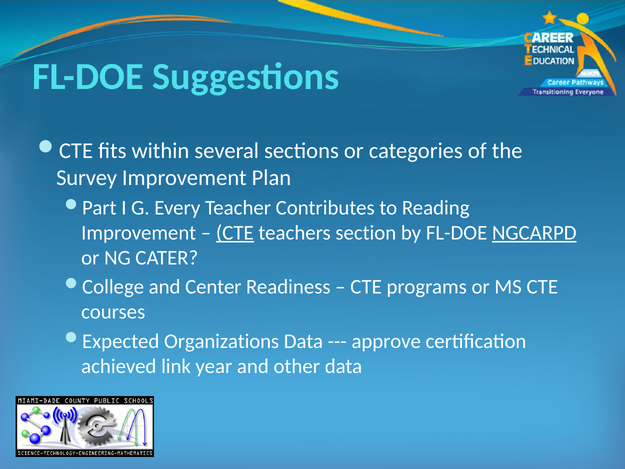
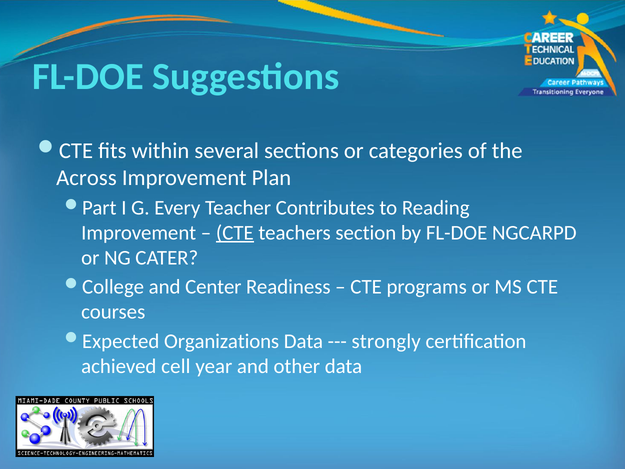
Survey: Survey -> Across
NGCARPD underline: present -> none
approve: approve -> strongly
link: link -> cell
